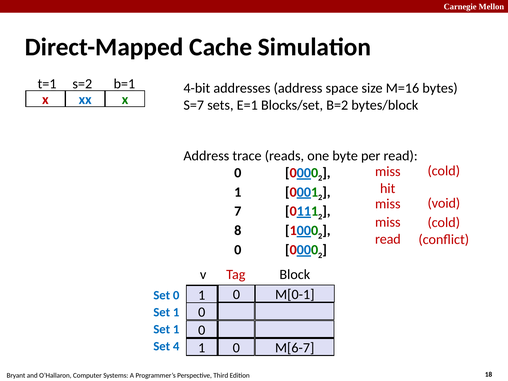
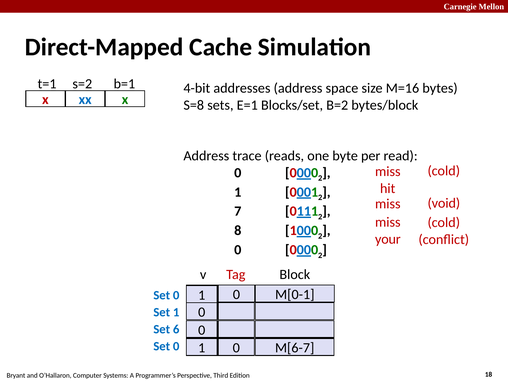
S=7: S=7 -> S=8
read at (388, 239): read -> your
1 at (176, 329): 1 -> 6
4 at (176, 346): 4 -> 0
